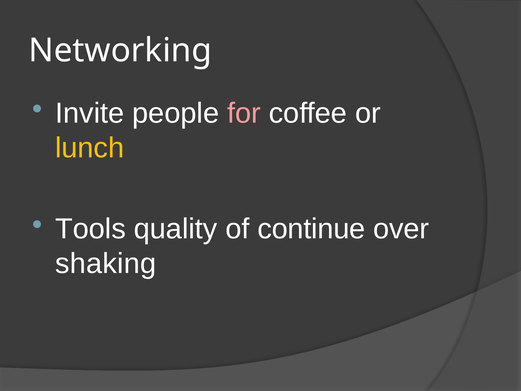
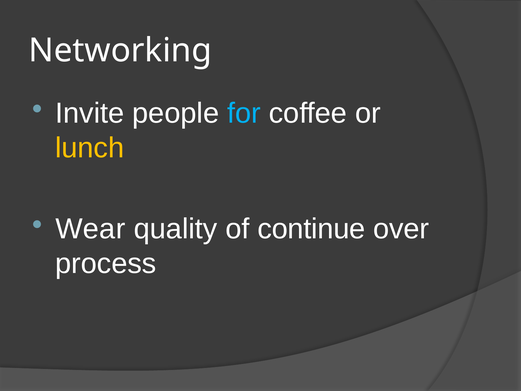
for colour: pink -> light blue
Tools: Tools -> Wear
shaking: shaking -> process
